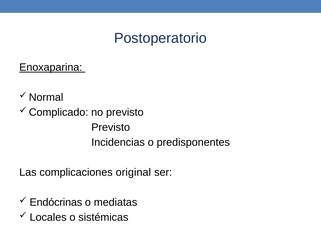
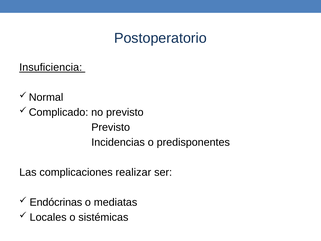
Enoxaparina: Enoxaparina -> Insuficiencia
original: original -> realizar
